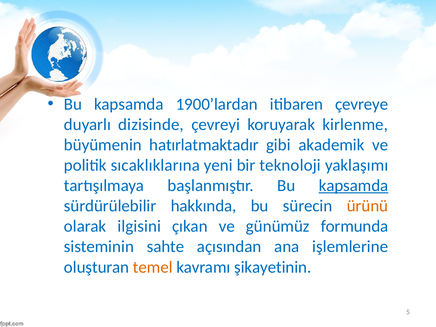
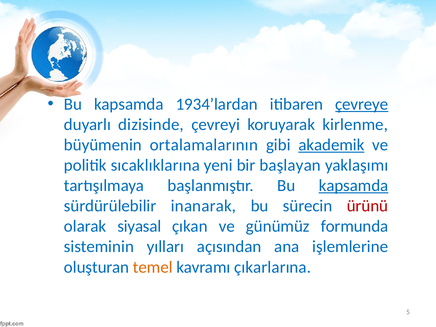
1900’lardan: 1900’lardan -> 1934’lardan
çevreye underline: none -> present
hatırlatmaktadır: hatırlatmaktadır -> ortalamalarının
akademik underline: none -> present
teknoloji: teknoloji -> başlayan
hakkında: hakkında -> inanarak
ürünü colour: orange -> red
ilgisini: ilgisini -> siyasal
sahte: sahte -> yılları
şikayetinin: şikayetinin -> çıkarlarına
